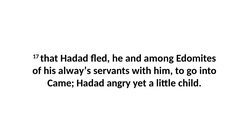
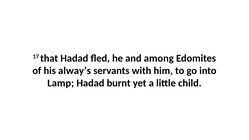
Came: Came -> Lamp
angry: angry -> burnt
